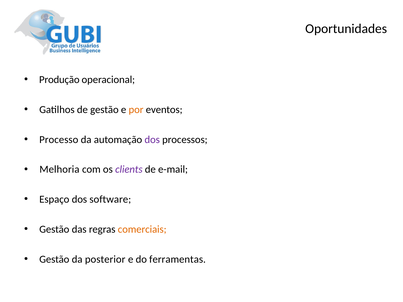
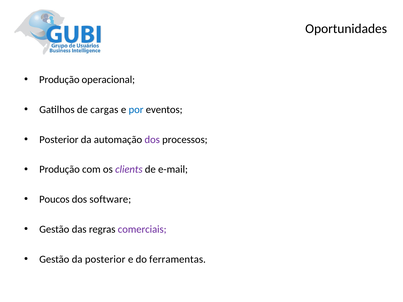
de gestão: gestão -> cargas
por colour: orange -> blue
Processo at (59, 140): Processo -> Posterior
Melhoria at (59, 170): Melhoria -> Produção
Espaço: Espaço -> Poucos
comerciais colour: orange -> purple
